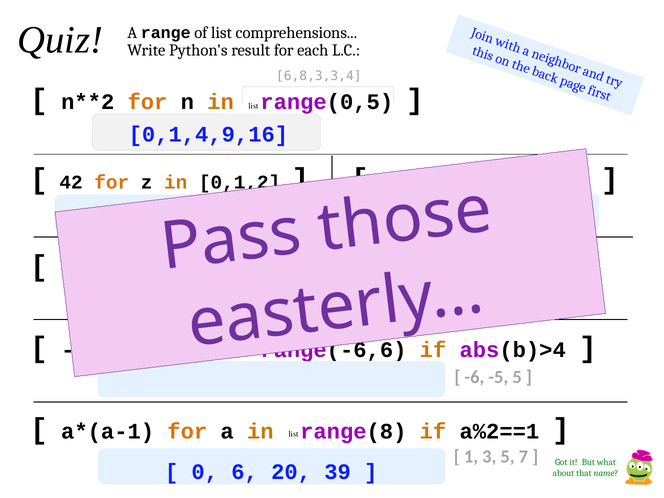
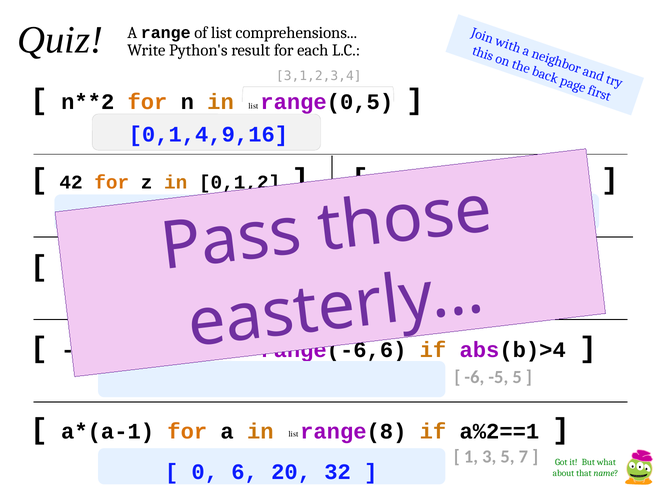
6,8,3,3,4: 6,8,3,3,4 -> 3,1,2,3,4
39: 39 -> 32
